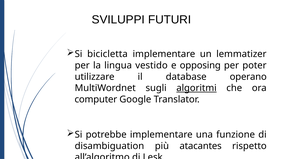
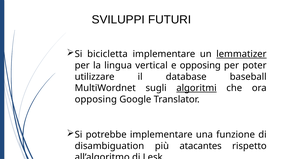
lemmatizer underline: none -> present
vestido: vestido -> vertical
operano: operano -> baseball
computer at (96, 99): computer -> opposing
